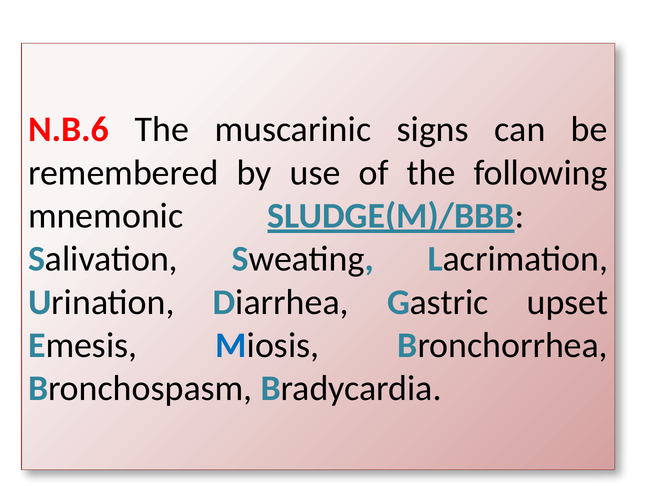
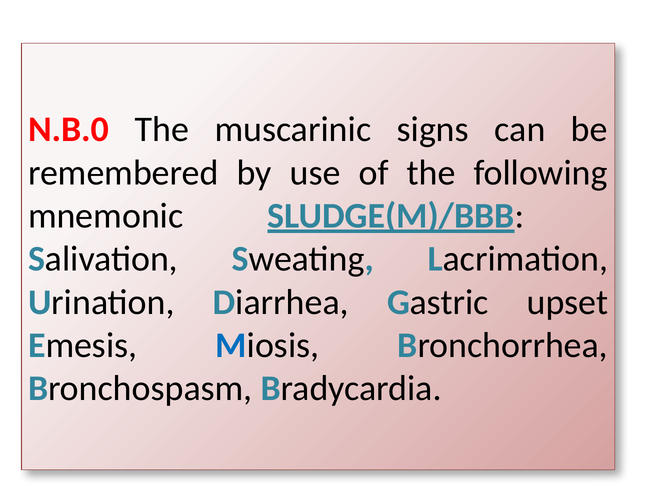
N.B.6: N.B.6 -> N.B.0
